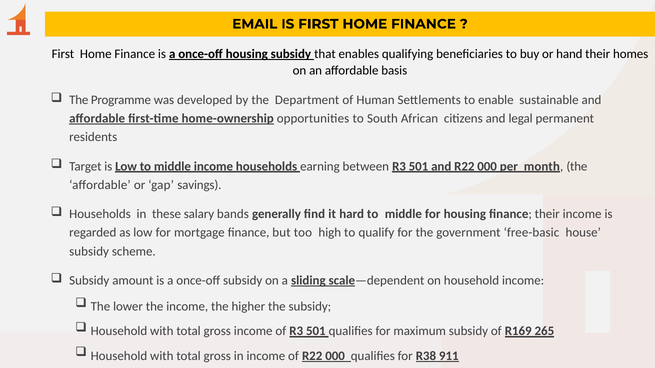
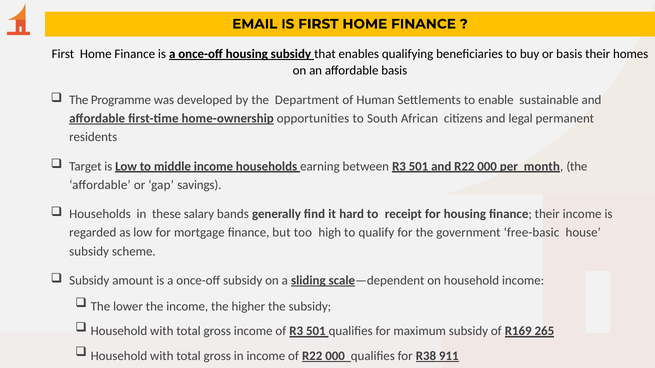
or hand: hand -> basis
hard to middle: middle -> receipt
